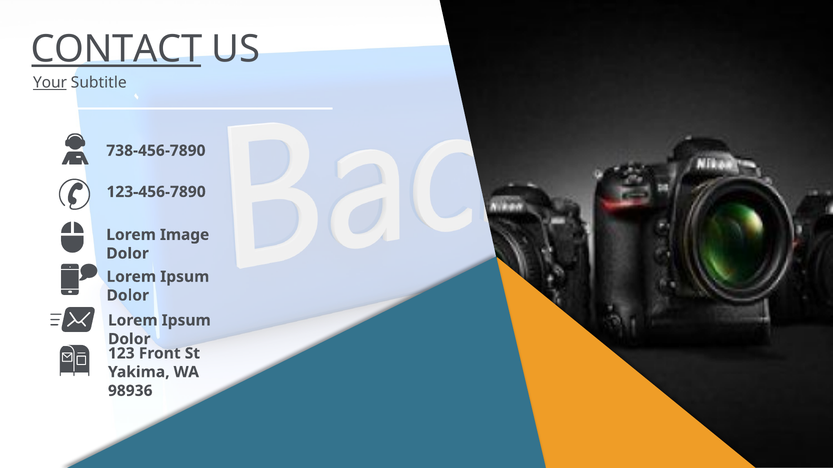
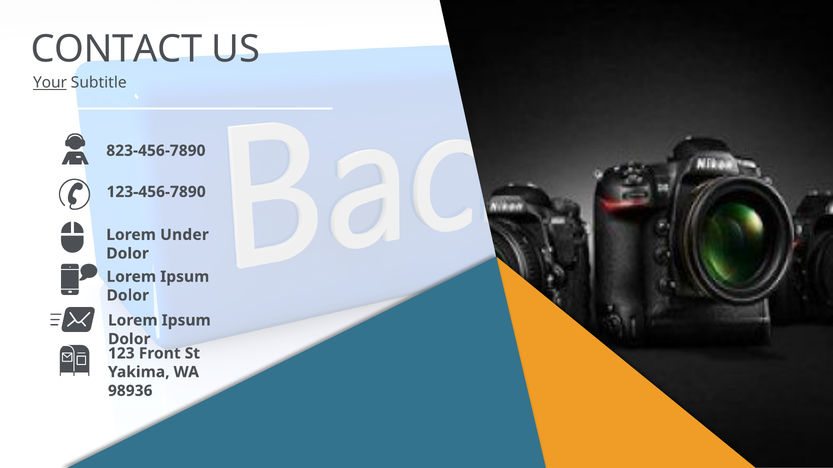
CONTACT underline: present -> none
738-456-7890: 738-456-7890 -> 823-456-7890
Image: Image -> Under
